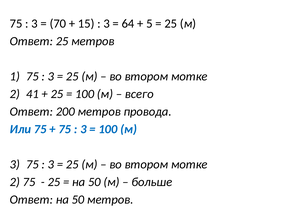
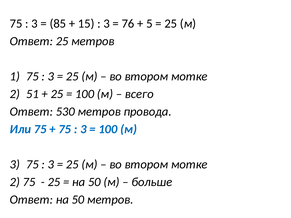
70: 70 -> 85
64: 64 -> 76
41: 41 -> 51
200: 200 -> 530
